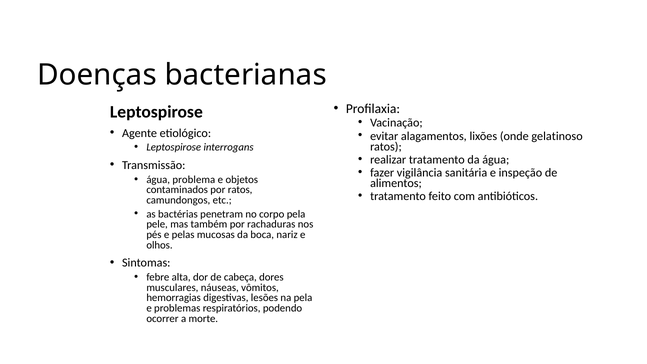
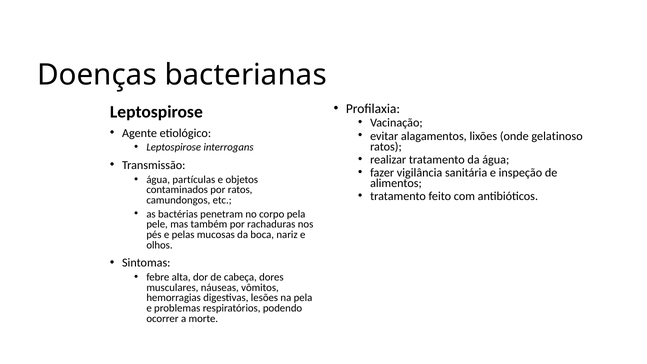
problema: problema -> partículas
